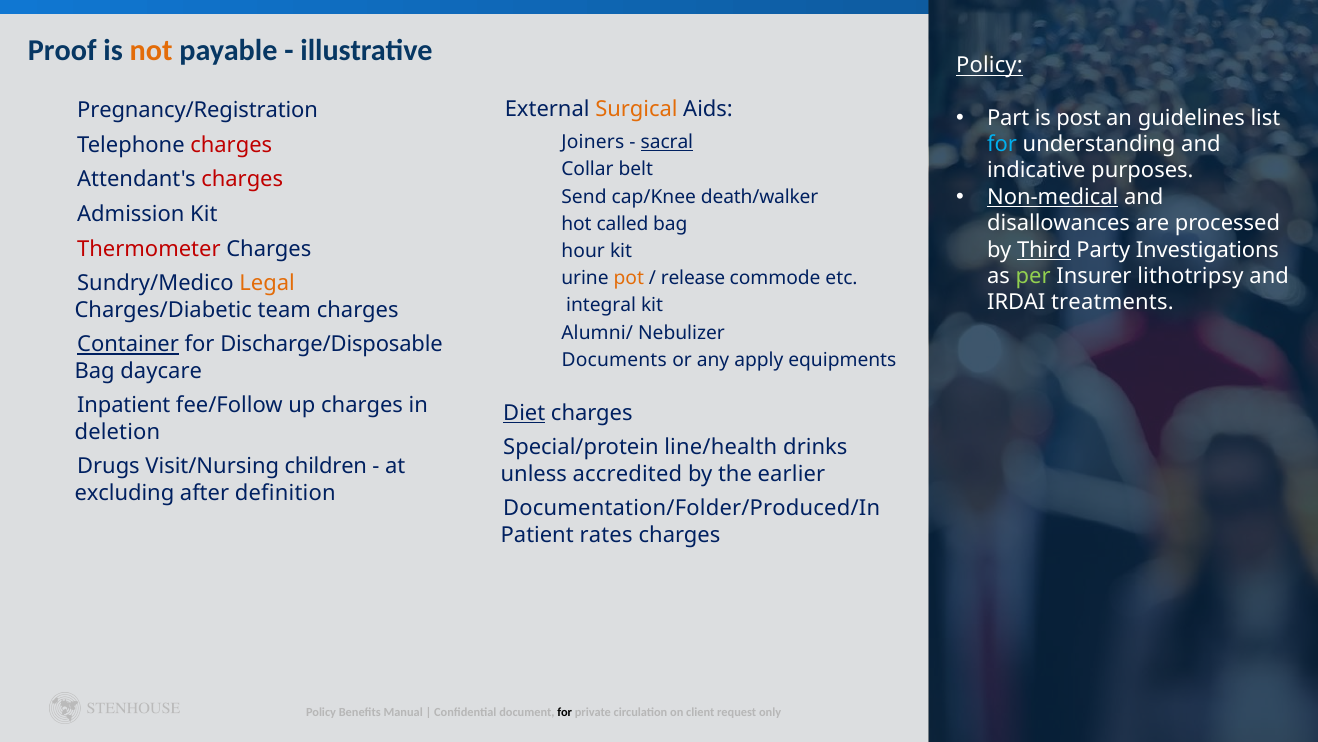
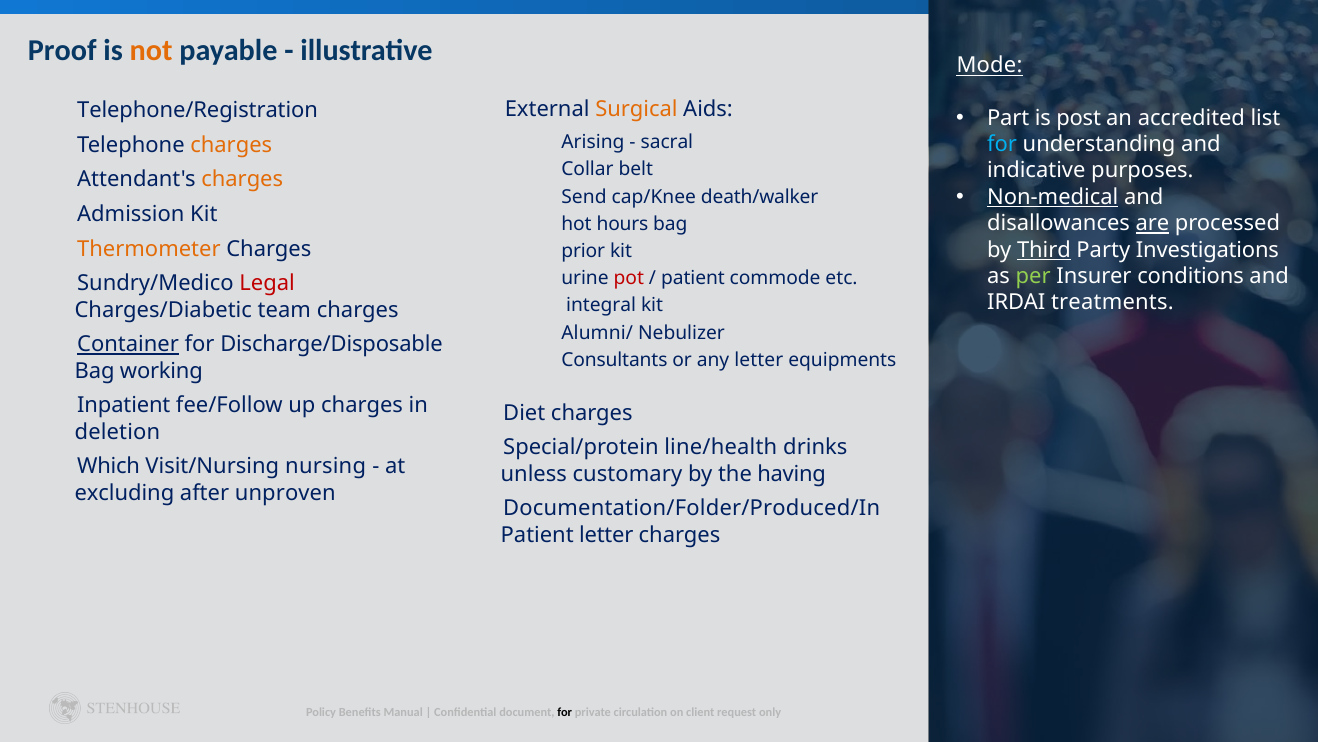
Policy at (989, 65): Policy -> Mode
Pregnancy/Registration: Pregnancy/Registration -> Telephone/Registration
guidelines: guidelines -> accredited
Joiners: Joiners -> Arising
sacral underline: present -> none
charges at (231, 145) colour: red -> orange
charges at (242, 180) colour: red -> orange
called: called -> hours
are underline: none -> present
Thermometer colour: red -> orange
hour: hour -> prior
lithotripsy: lithotripsy -> conditions
pot colour: orange -> red
release at (693, 278): release -> patient
Legal colour: orange -> red
Documents: Documents -> Consultants
any apply: apply -> letter
daycare: daycare -> working
Diet underline: present -> none
Drugs: Drugs -> Which
children: children -> nursing
accredited: accredited -> customary
earlier: earlier -> having
definition: definition -> unproven
Patient rates: rates -> letter
